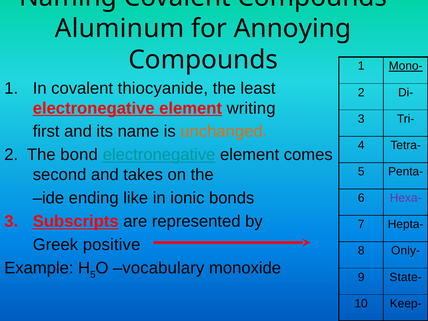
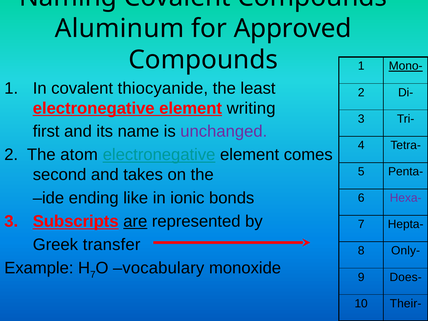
Annoying: Annoying -> Approved
unchanged colour: orange -> purple
bond: bond -> atom
are underline: none -> present
positive: positive -> transfer
5 at (93, 275): 5 -> 7
State-: State- -> Does-
Keep-: Keep- -> Their-
